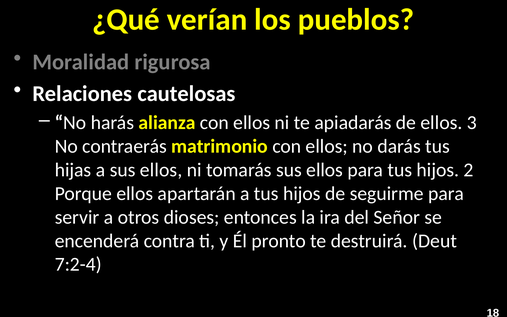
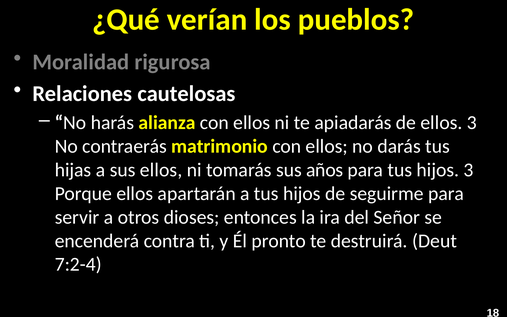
tomarás sus ellos: ellos -> años
hijos 2: 2 -> 3
